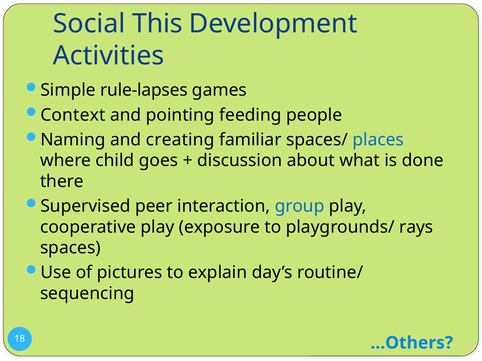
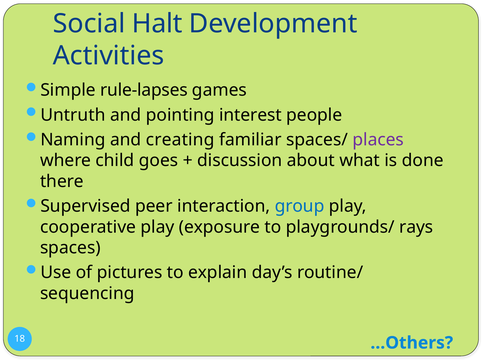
This: This -> Halt
Context: Context -> Untruth
feeding: feeding -> interest
places colour: blue -> purple
